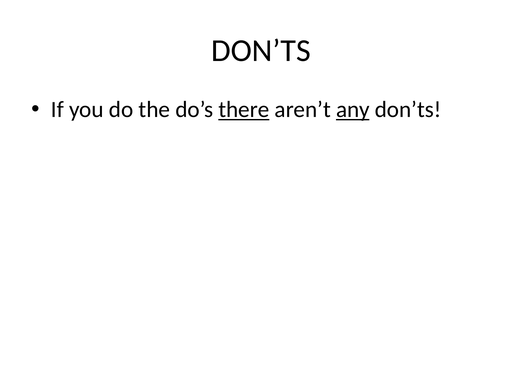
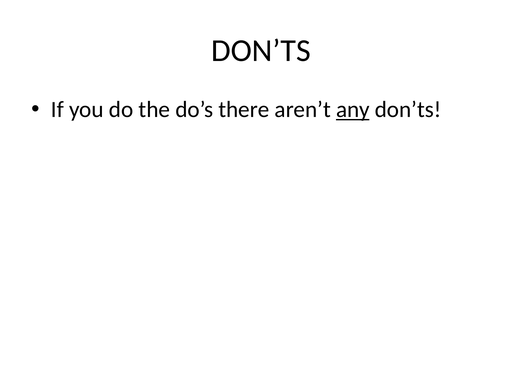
there underline: present -> none
